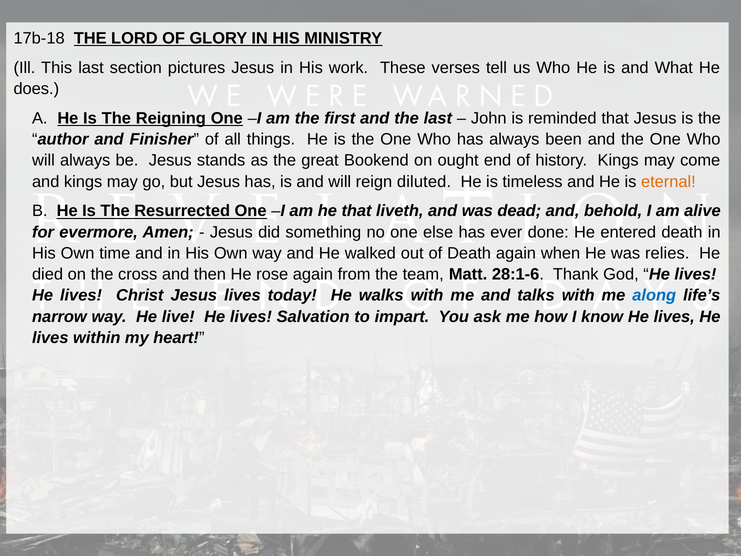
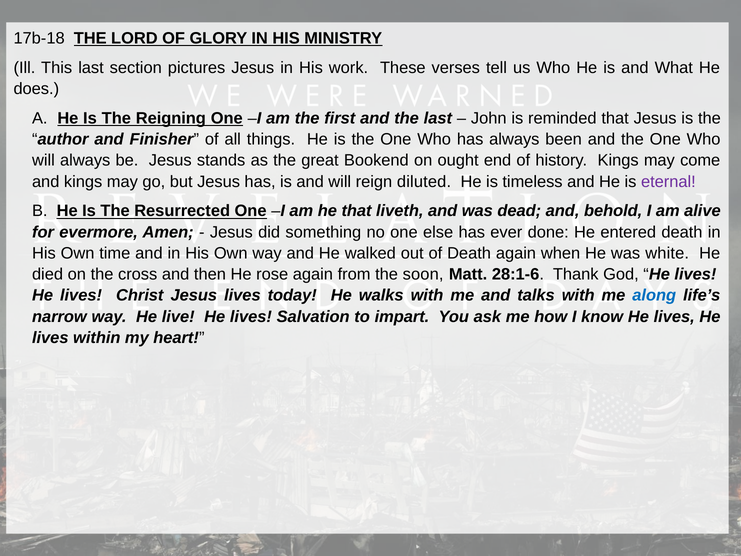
eternal colour: orange -> purple
relies: relies -> white
team: team -> soon
